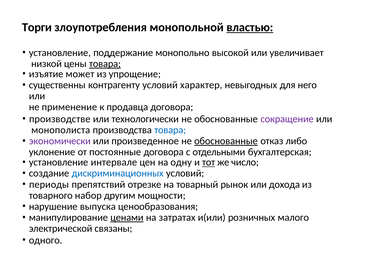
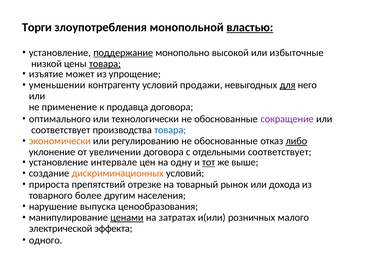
поддержание underline: none -> present
увеличивает: увеличивает -> избыточные
существенны: существенны -> уменьшении
характер: характер -> продажи
для underline: none -> present
производстве: производстве -> оптимального
монополиста at (61, 130): монополиста -> соответствует
экономически colour: purple -> orange
произведенное: произведенное -> регулированию
обоснованные at (226, 141) underline: present -> none
либо underline: none -> present
постоянные: постоянные -> увеличении
отдельными бухгалтерская: бухгалтерская -> соответствует
число: число -> выше
дискриминационных colour: blue -> orange
периоды: периоды -> прироста
набор: набор -> более
мощности: мощности -> населения
связаны: связаны -> эффекта
